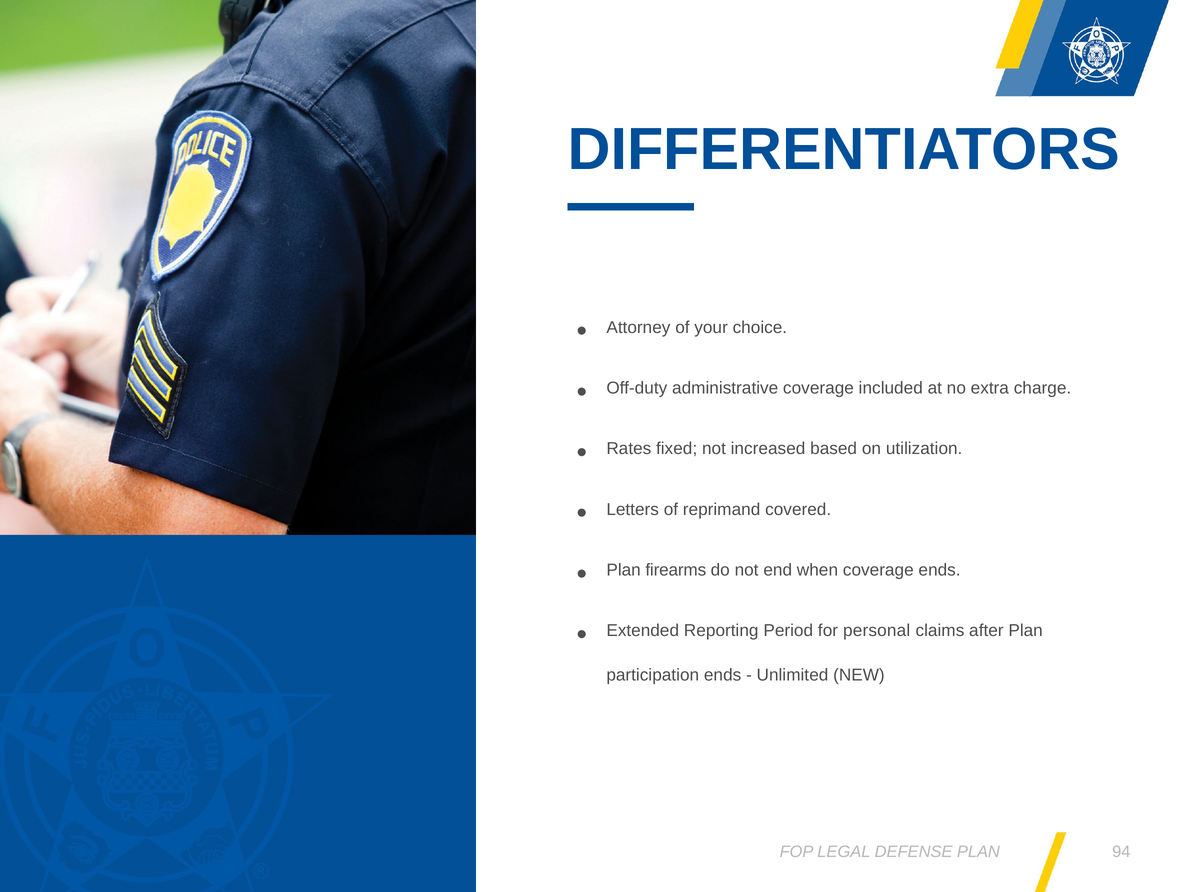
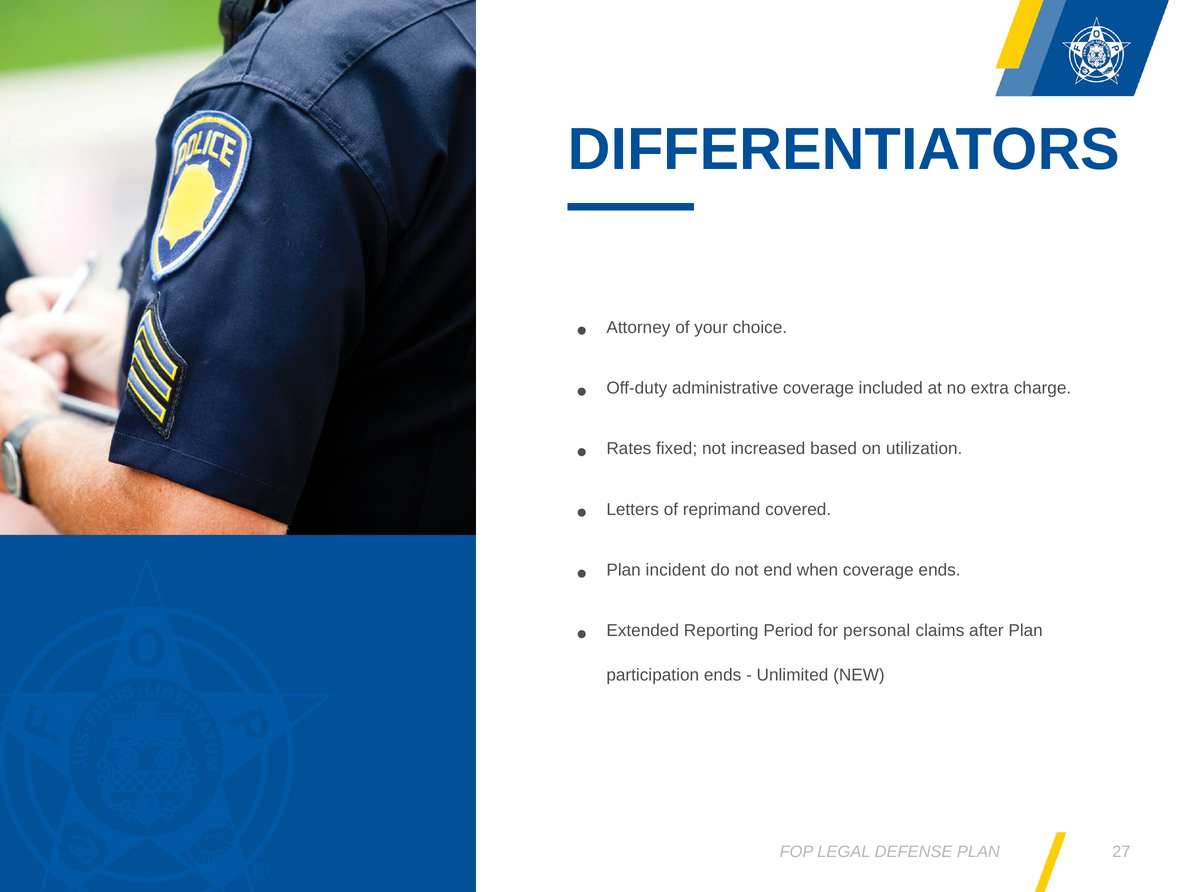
firearms: firearms -> incident
94: 94 -> 27
